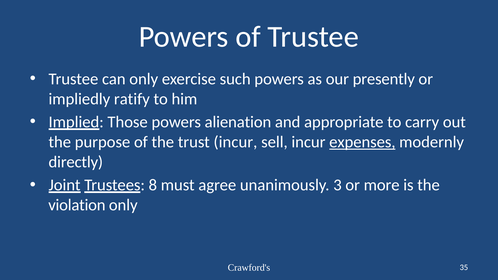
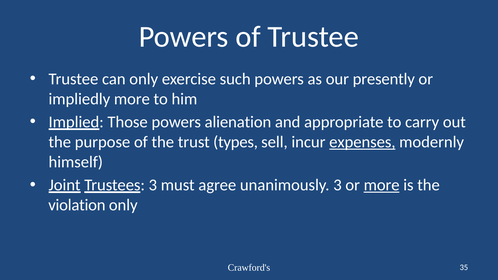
impliedly ratify: ratify -> more
trust incur: incur -> types
directly: directly -> himself
Trustees 8: 8 -> 3
more at (382, 185) underline: none -> present
